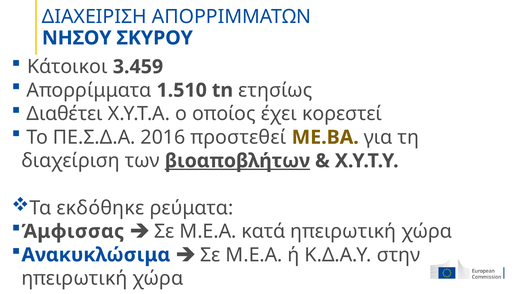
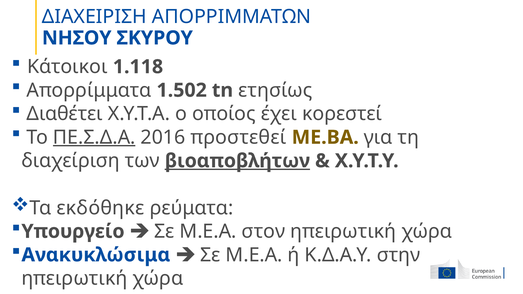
3.459: 3.459 -> 1.118
1.510: 1.510 -> 1.502
ΠΕ.Σ.Δ.Α underline: none -> present
Άμφισσας: Άμφισσας -> Υπουργείο
κατά: κατά -> στον
